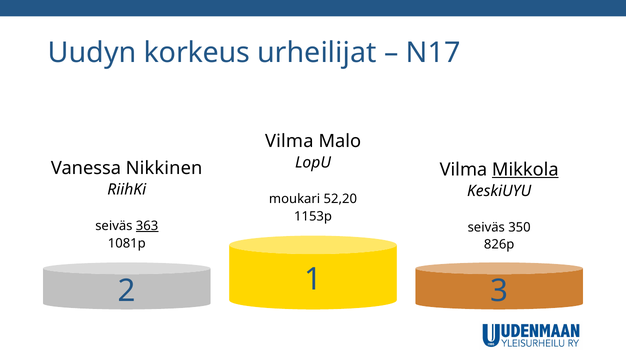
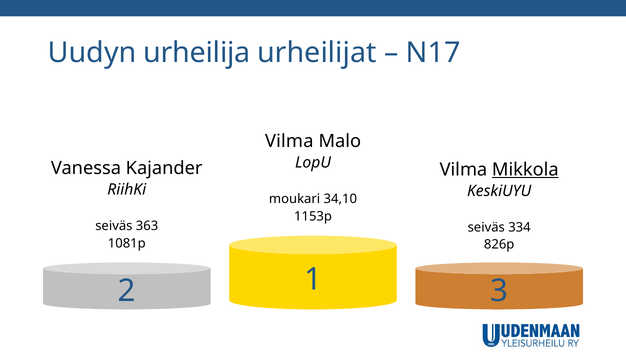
korkeus: korkeus -> urheilija
Nikkinen: Nikkinen -> Kajander
52,20: 52,20 -> 34,10
363 underline: present -> none
350: 350 -> 334
